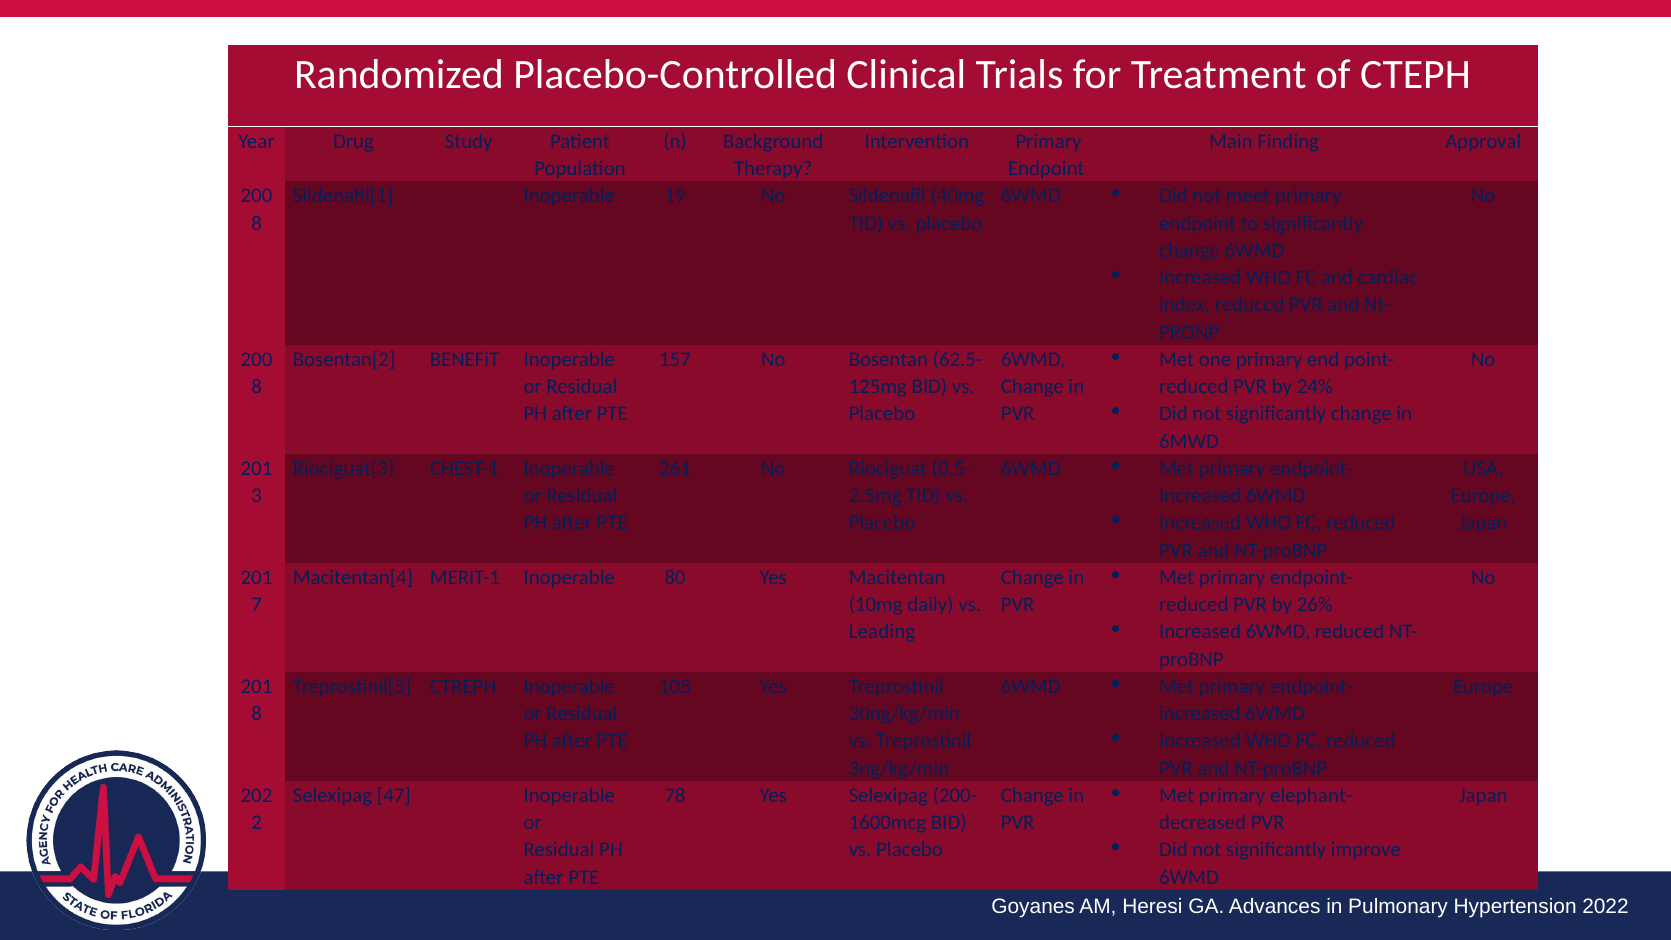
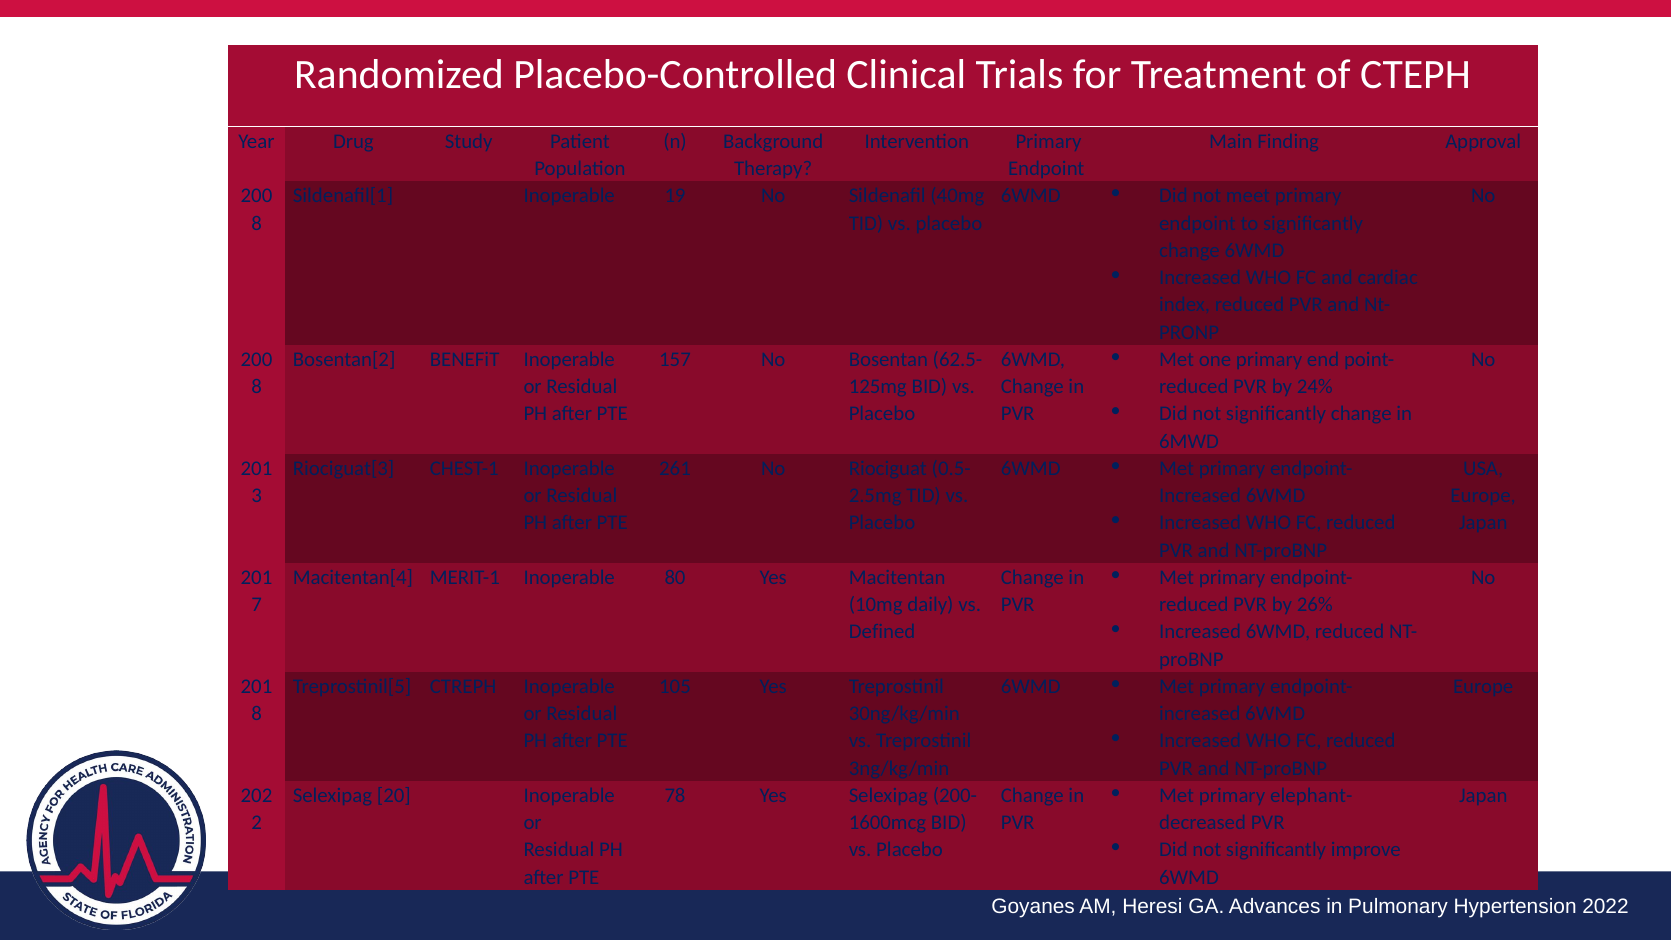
Leading: Leading -> Defined
47: 47 -> 20
